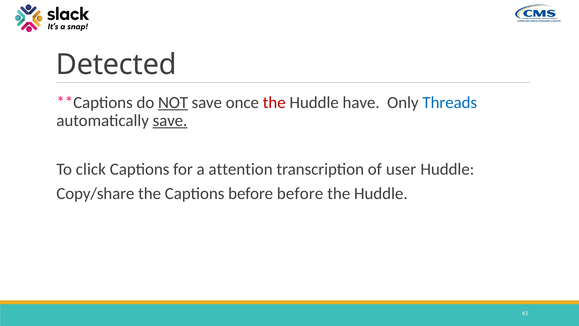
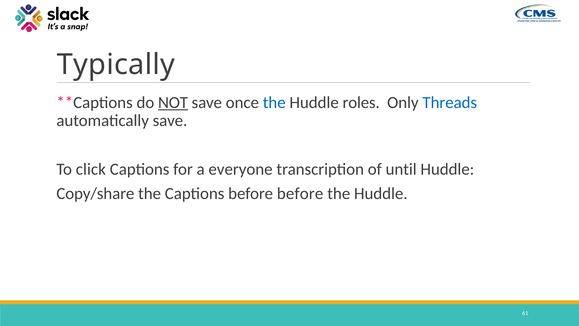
Detected: Detected -> Typically
the at (274, 102) colour: red -> blue
have: have -> roles
save at (170, 121) underline: present -> none
attention: attention -> everyone
user: user -> until
